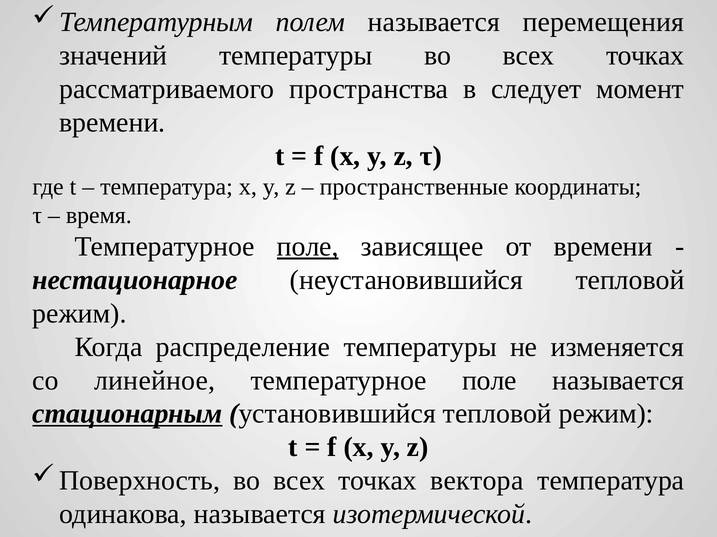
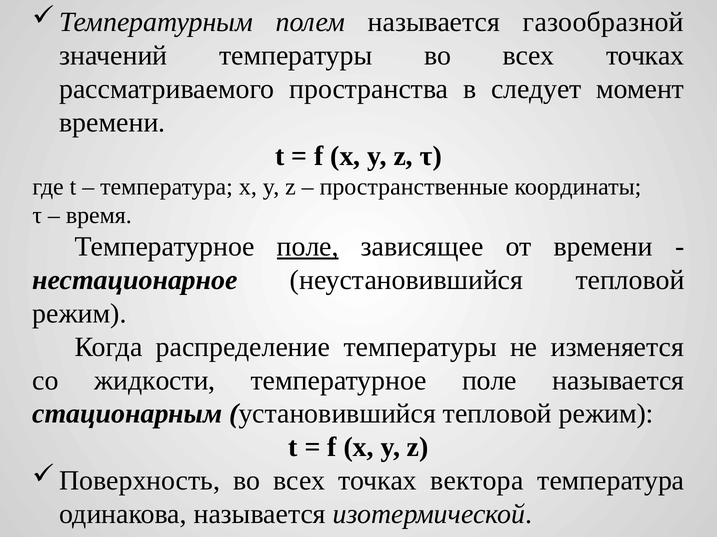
перемещения: перемещения -> газообразной
линейное: линейное -> жидкости
стационарным underline: present -> none
